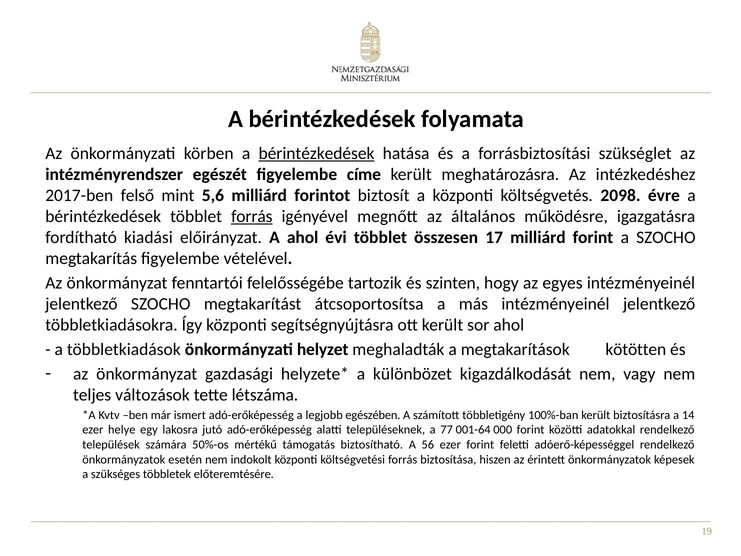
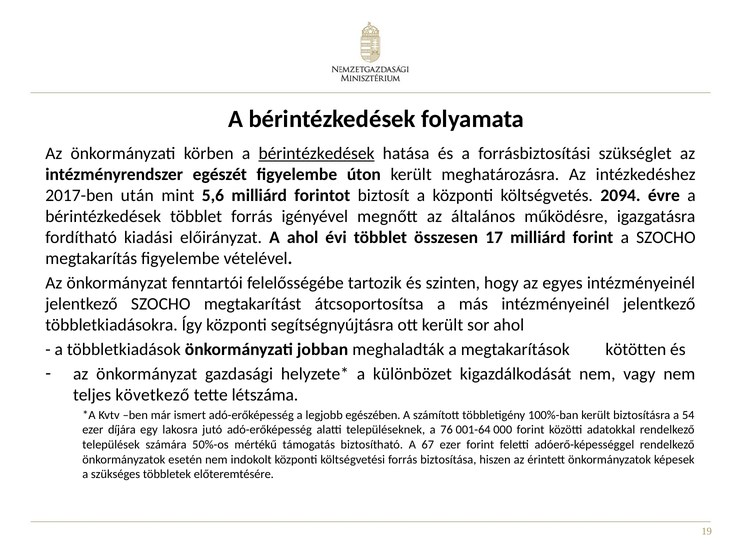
címe: címe -> úton
felső: felső -> után
2098: 2098 -> 2094
forrás at (252, 216) underline: present -> none
helyzet: helyzet -> jobban
változások: változások -> következő
14: 14 -> 54
helye: helye -> díjára
77: 77 -> 76
56: 56 -> 67
